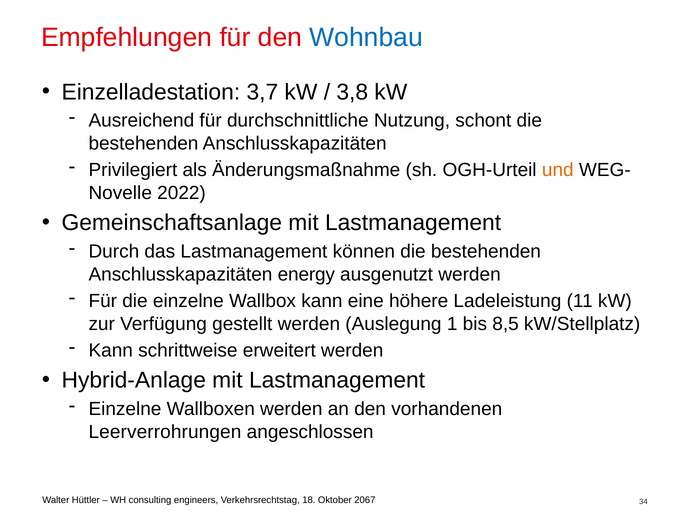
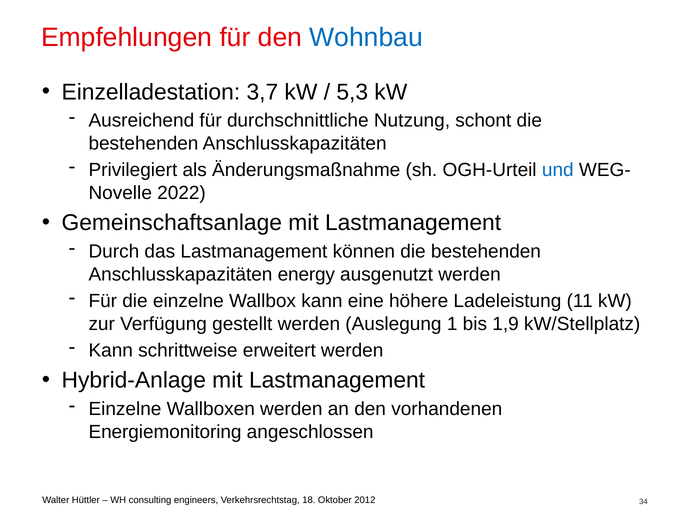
3,8: 3,8 -> 5,3
und colour: orange -> blue
8,5: 8,5 -> 1,9
Leerverrohrungen: Leerverrohrungen -> Energiemonitoring
2067: 2067 -> 2012
